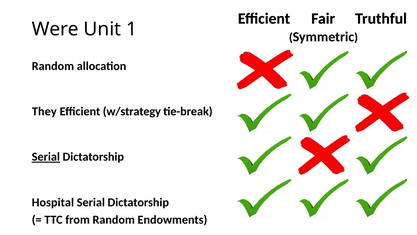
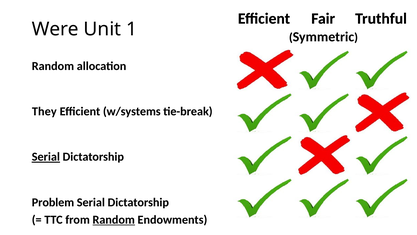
w/strategy: w/strategy -> w/systems
Hospital: Hospital -> Problem
Random at (114, 219) underline: none -> present
